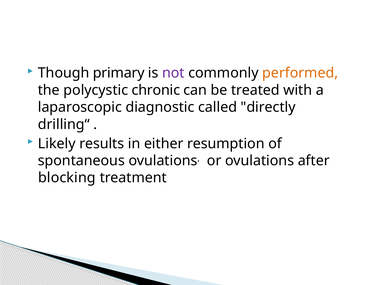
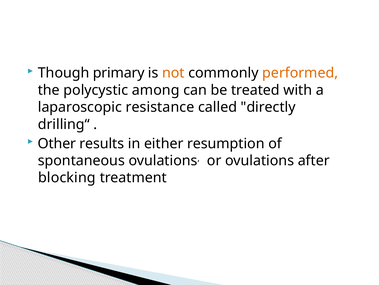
not colour: purple -> orange
chronic: chronic -> among
diagnostic: diagnostic -> resistance
Likely: Likely -> Other
